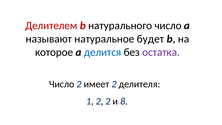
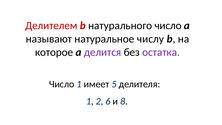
будет: будет -> числу
делится colour: blue -> purple
Число 2: 2 -> 1
имеет 2: 2 -> 5
2 2: 2 -> 6
